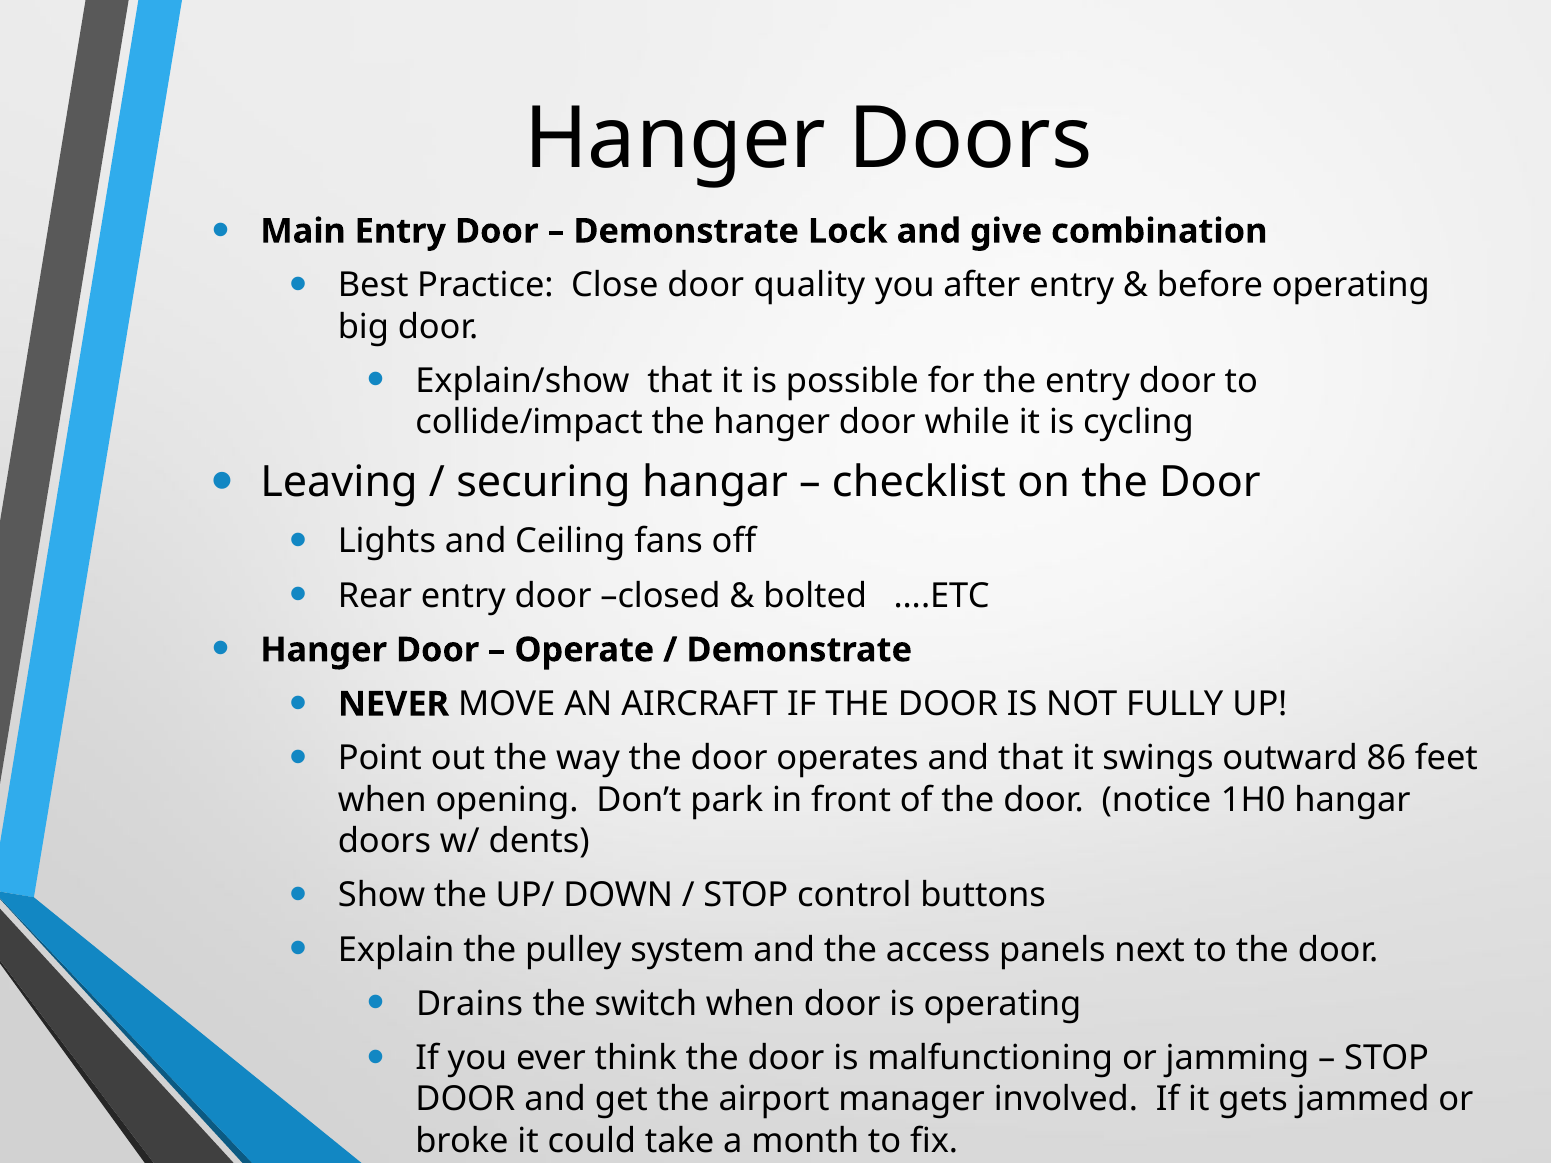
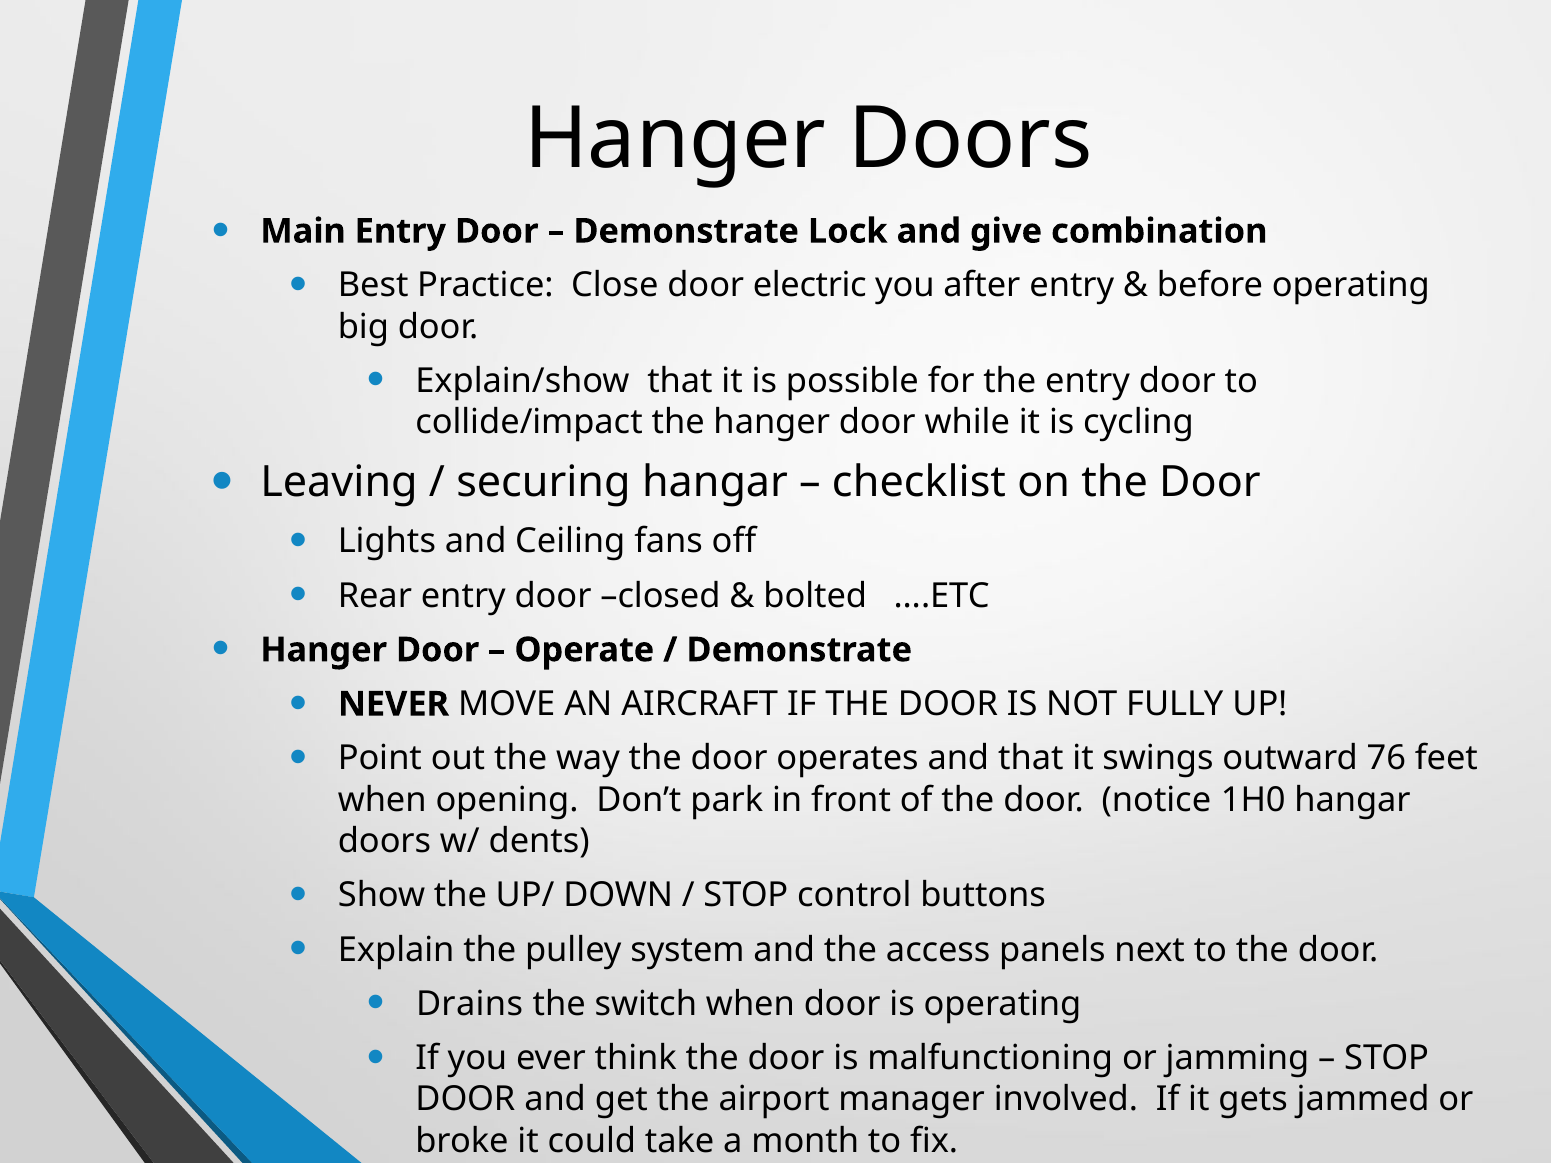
quality: quality -> electric
86: 86 -> 76
